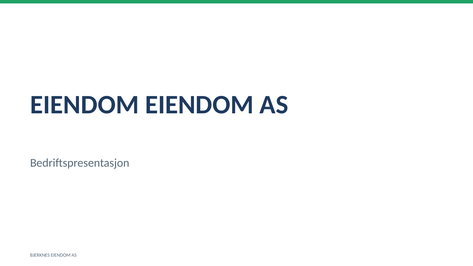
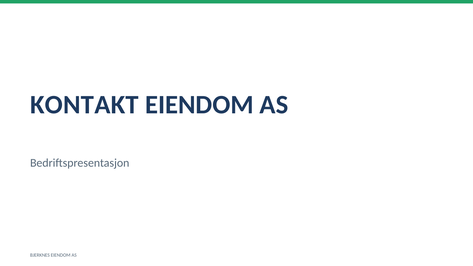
EIENDOM at (85, 105): EIENDOM -> KONTAKT
